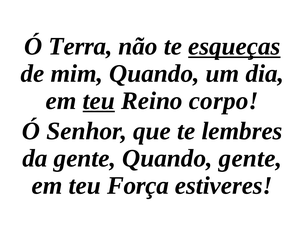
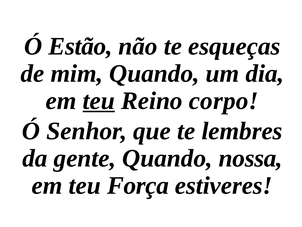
Terra: Terra -> Estão
esqueças underline: present -> none
Quando gente: gente -> nossa
